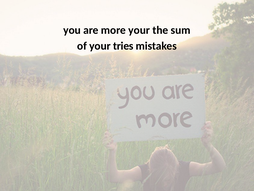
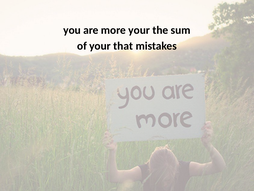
tries: tries -> that
